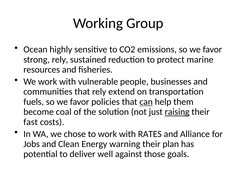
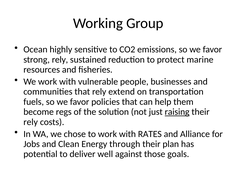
can underline: present -> none
coal: coal -> regs
fast at (31, 122): fast -> rely
warning: warning -> through
